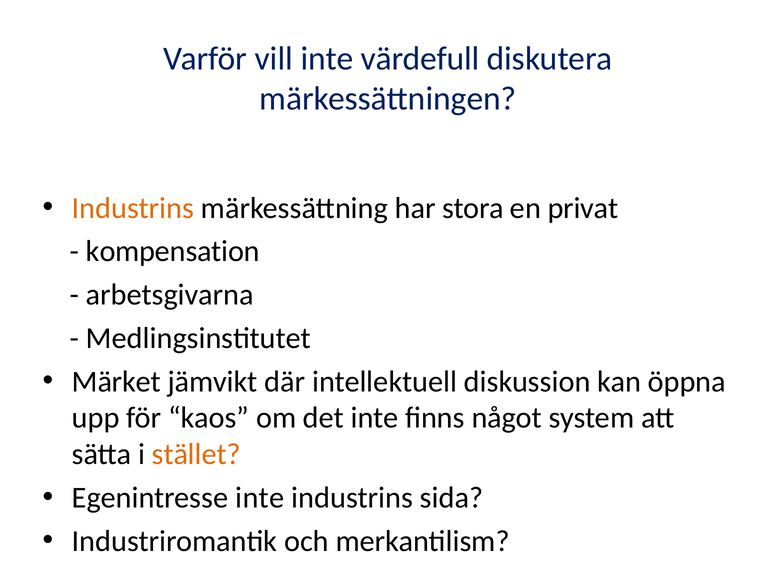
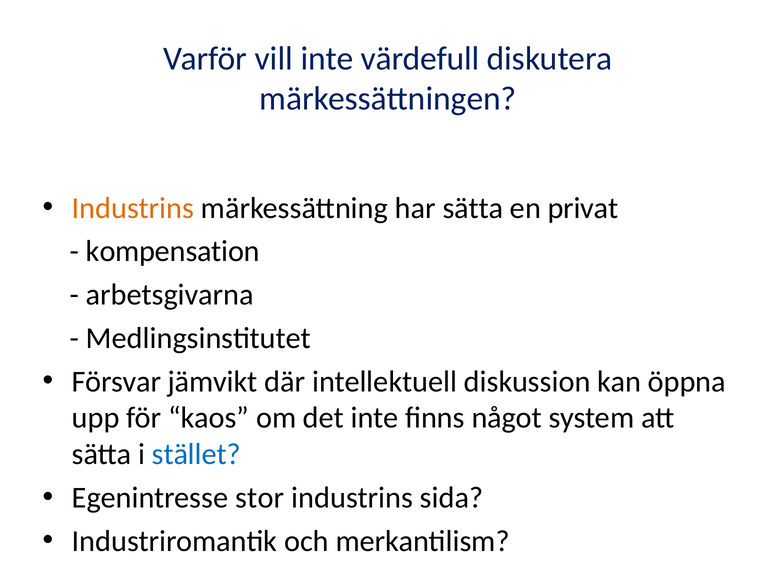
har stora: stora -> sätta
Märket: Märket -> Försvar
stället colour: orange -> blue
Egenintresse inte: inte -> stor
